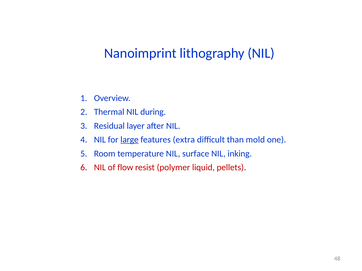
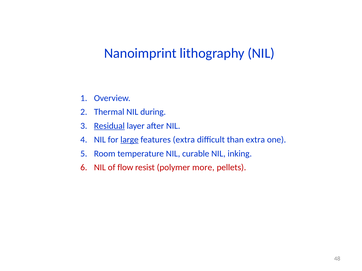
Residual underline: none -> present
than mold: mold -> extra
surface: surface -> curable
liquid: liquid -> more
